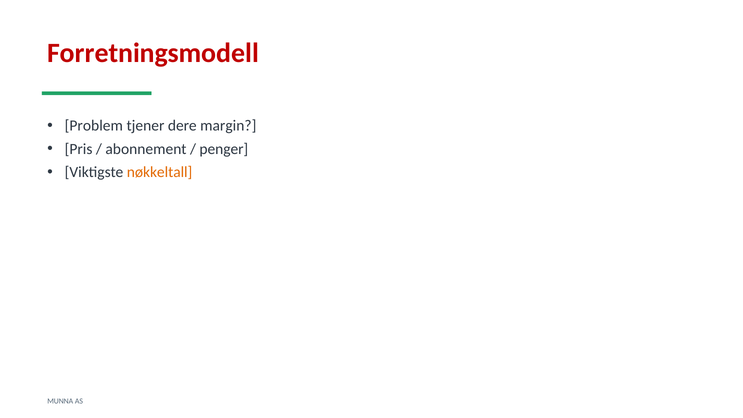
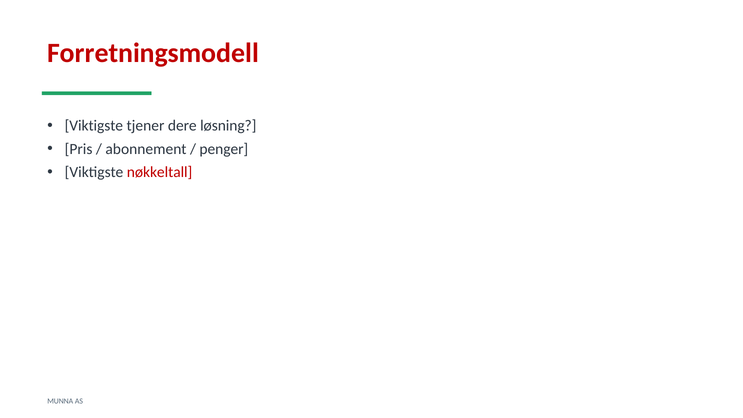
Problem at (94, 126): Problem -> Viktigste
margin: margin -> løsning
nøkkeltall colour: orange -> red
